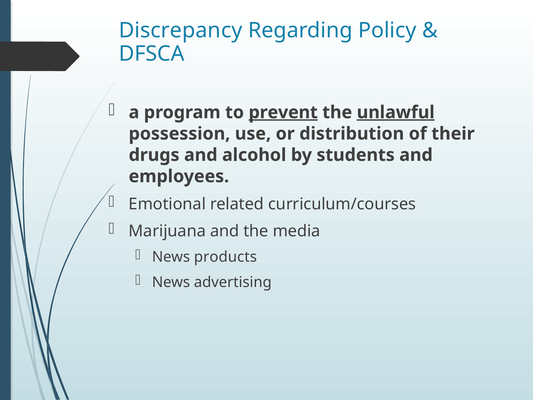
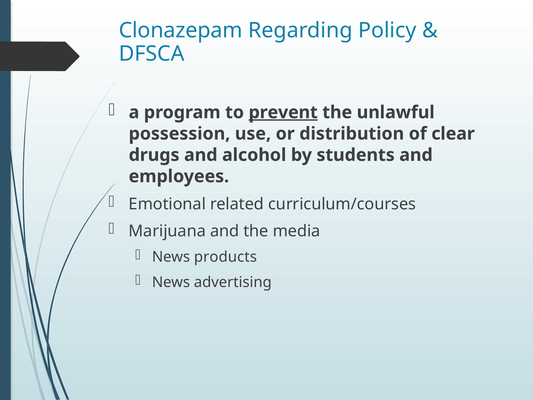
Discrepancy: Discrepancy -> Clonazepam
unlawful underline: present -> none
their: their -> clear
